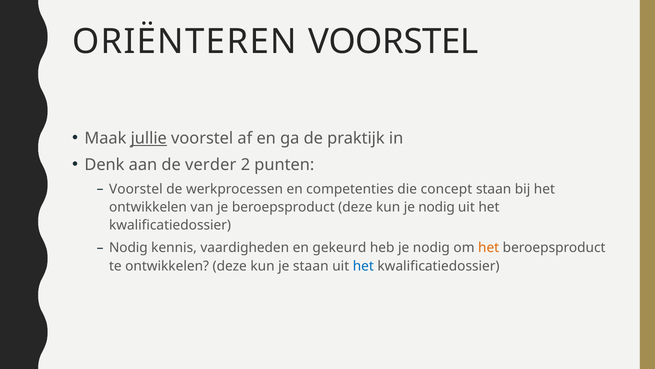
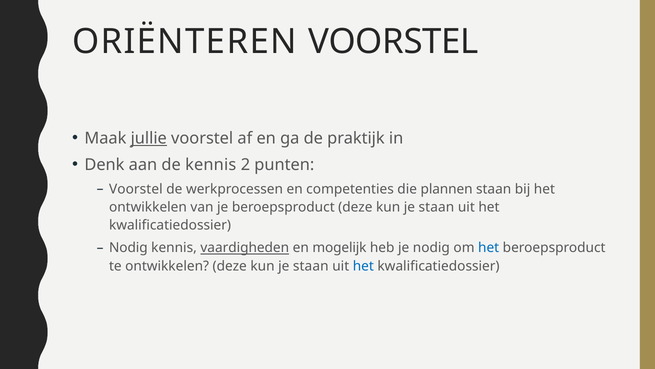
de verder: verder -> kennis
concept: concept -> plannen
nodig at (437, 207): nodig -> staan
vaardigheden underline: none -> present
gekeurd: gekeurd -> mogelijk
het at (489, 248) colour: orange -> blue
